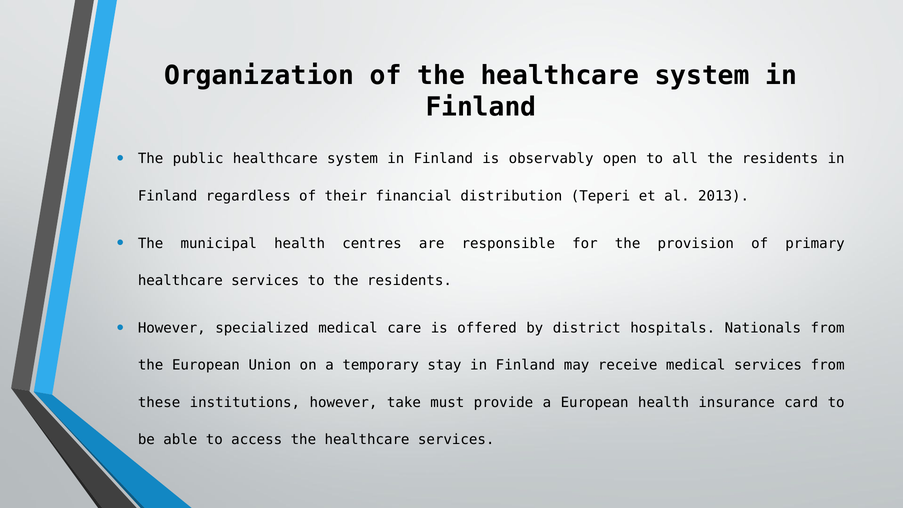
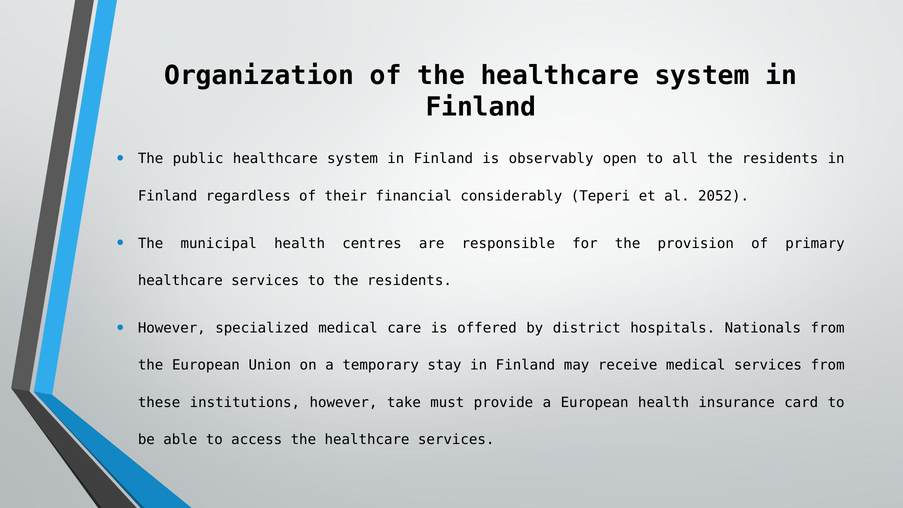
distribution: distribution -> considerably
2013: 2013 -> 2052
